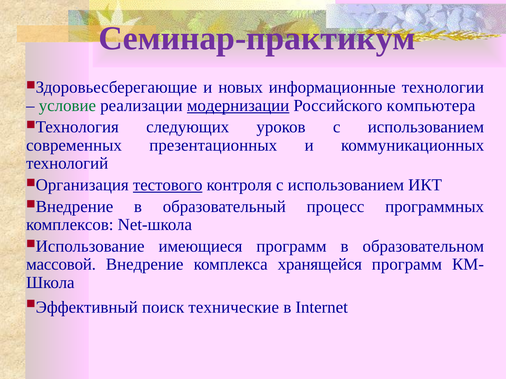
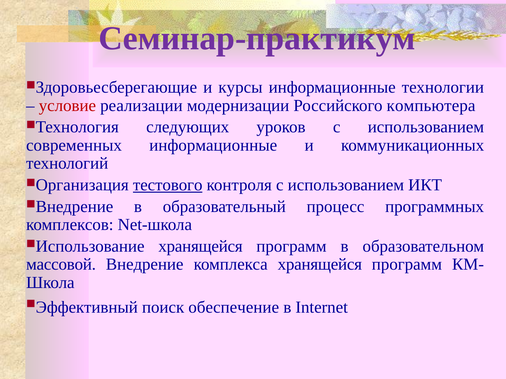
новых: новых -> курсы
условие colour: green -> red
модернизации underline: present -> none
современных презентационных: презентационных -> информационные
имеющиеся at (200, 247): имеющиеся -> хранящейся
технические: технические -> обеспечение
